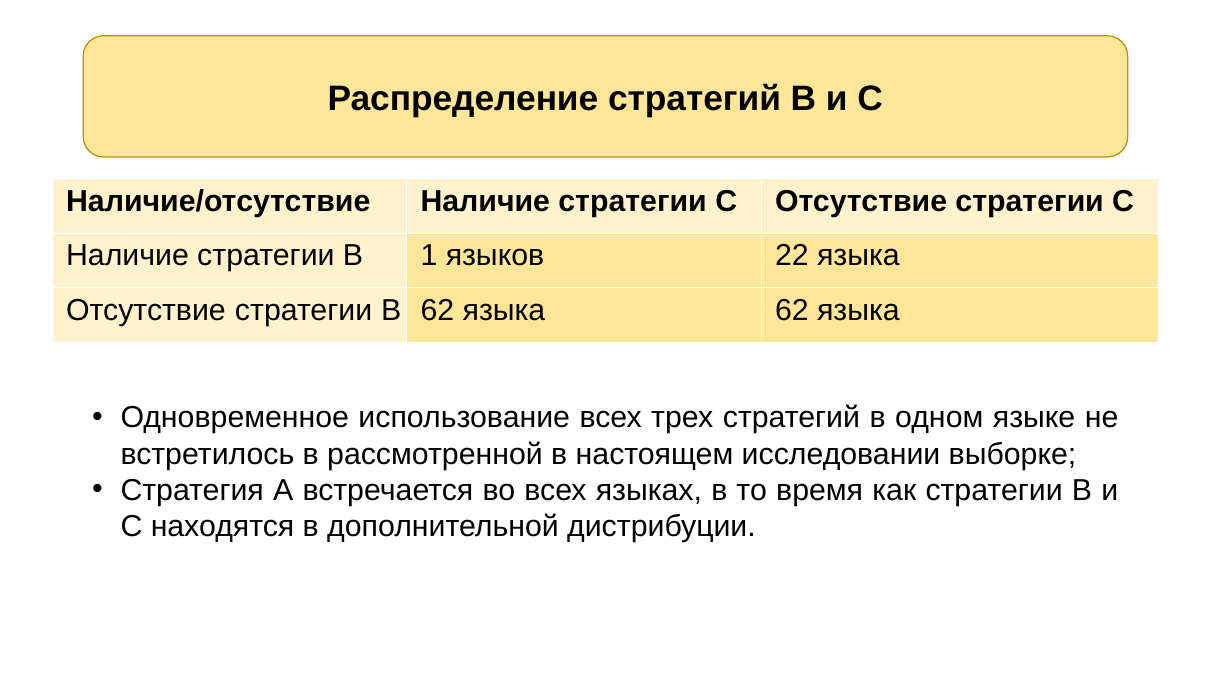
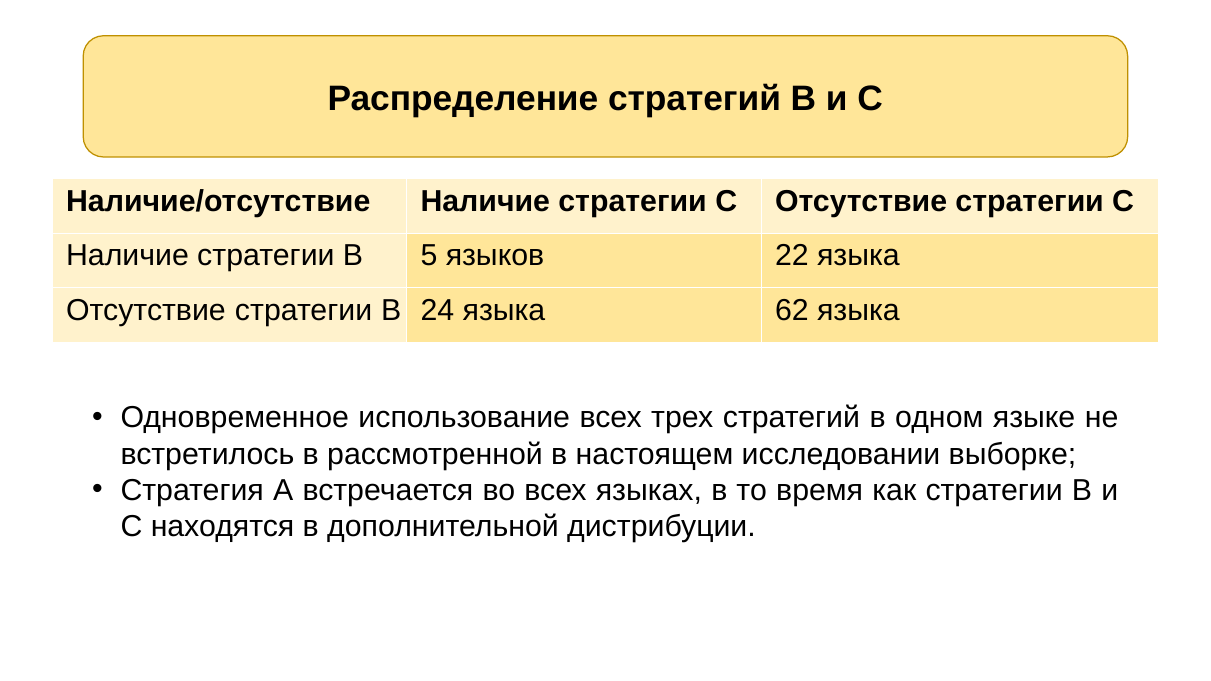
1: 1 -> 5
В 62: 62 -> 24
